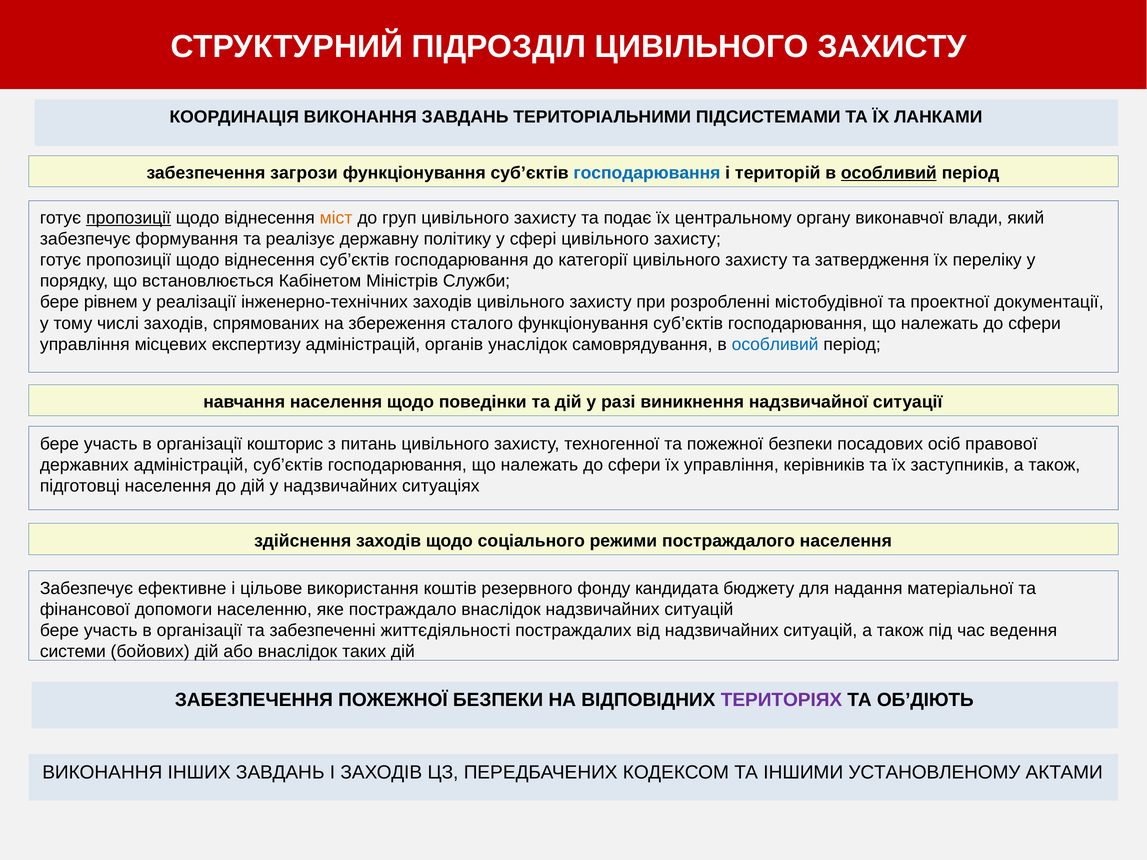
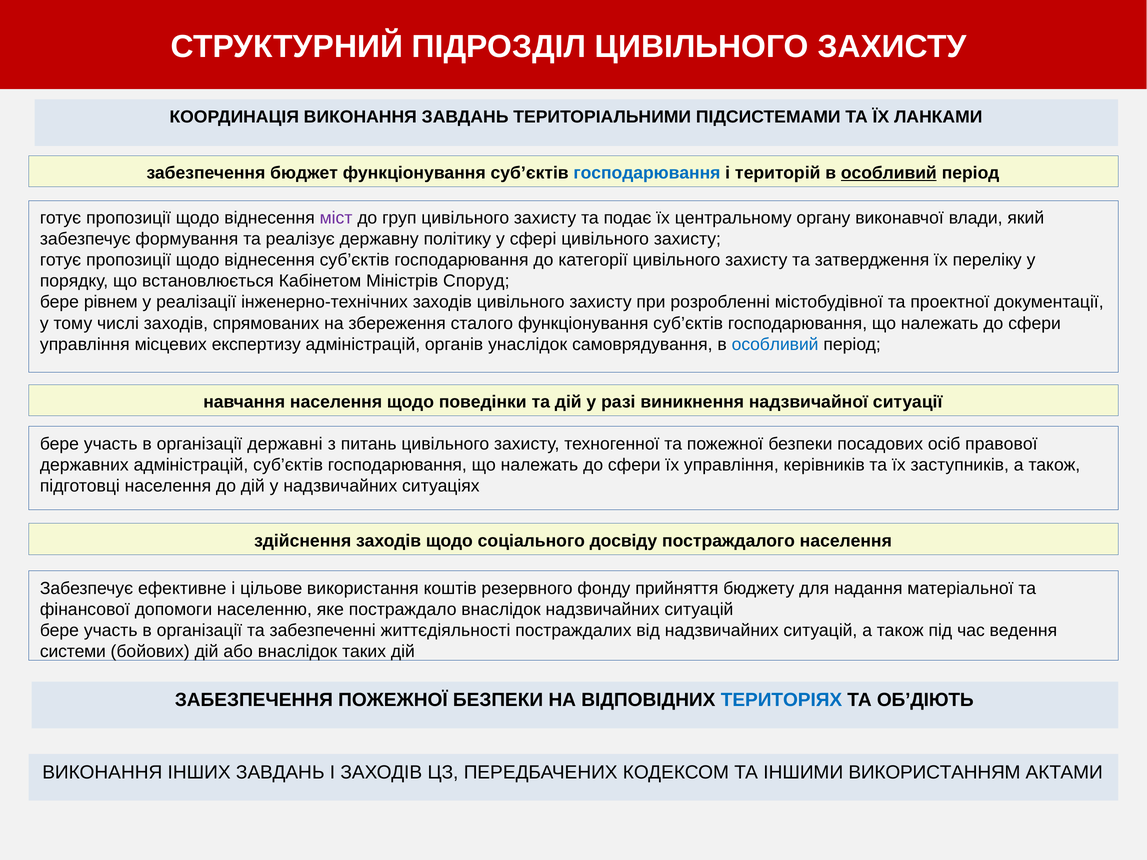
загрози: загрози -> бюджет
пропозиції at (129, 218) underline: present -> none
міст colour: orange -> purple
Служби: Служби -> Споруд
кошторис: кошторис -> державні
режими: режими -> досвіду
кандидата: кандидата -> прийняття
ТЕРИТОРІЯХ colour: purple -> blue
УСТАНОВЛЕНОМУ: УСТАНОВЛЕНОМУ -> ВИКОРИСТАННЯМ
